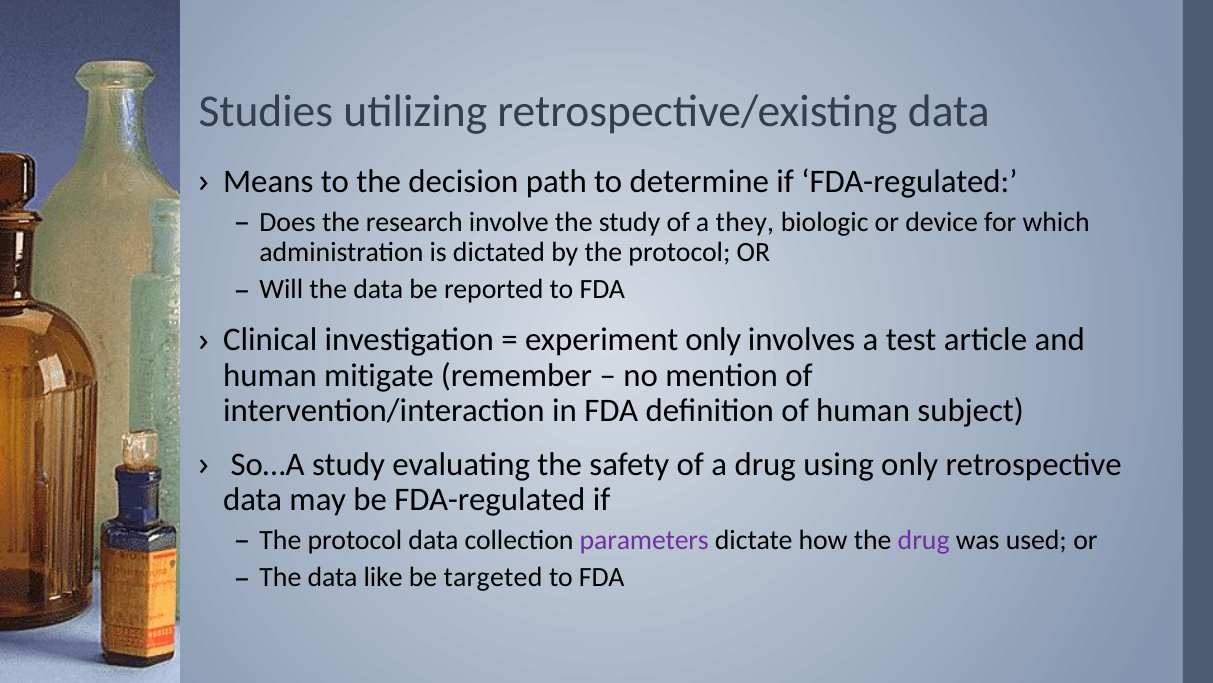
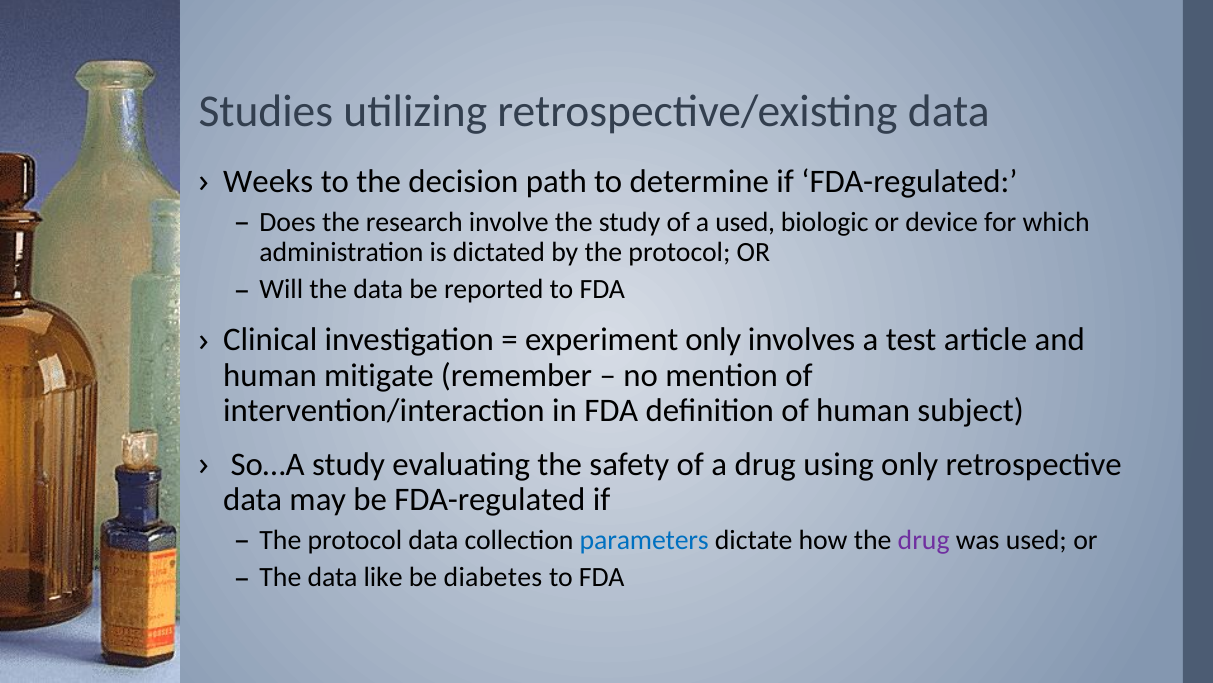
Means: Means -> Weeks
a they: they -> used
parameters colour: purple -> blue
targeted: targeted -> diabetes
